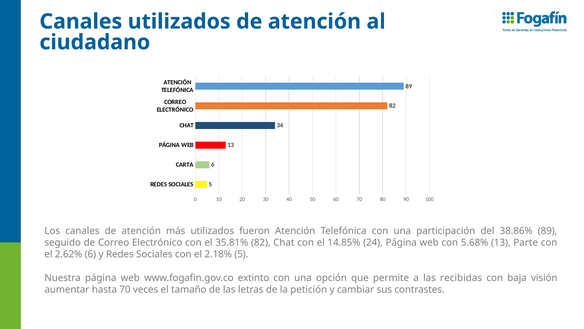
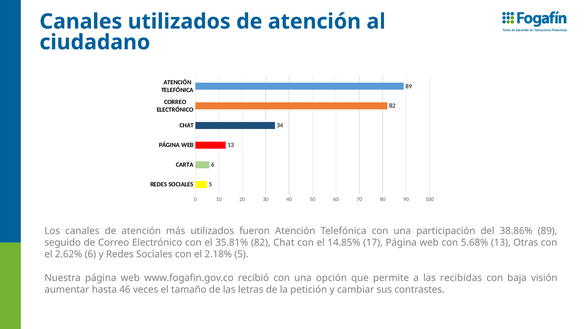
24: 24 -> 17
Parte: Parte -> Otras
extinto: extinto -> recibió
hasta 70: 70 -> 46
